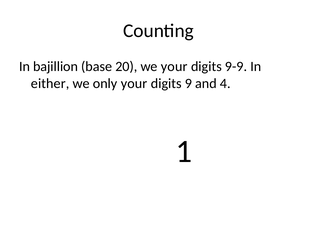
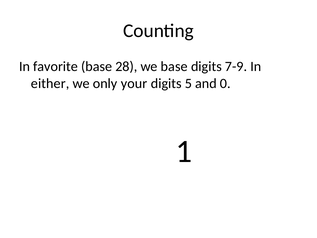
bajillion: bajillion -> favorite
20: 20 -> 28
we your: your -> base
9-9: 9-9 -> 7-9
9: 9 -> 5
4: 4 -> 0
